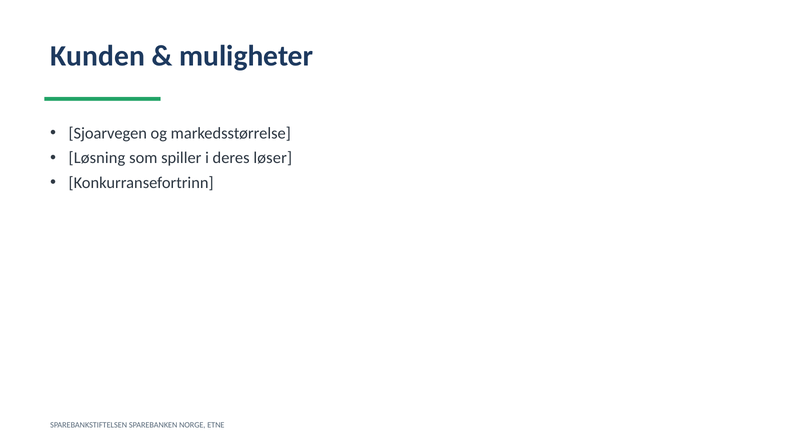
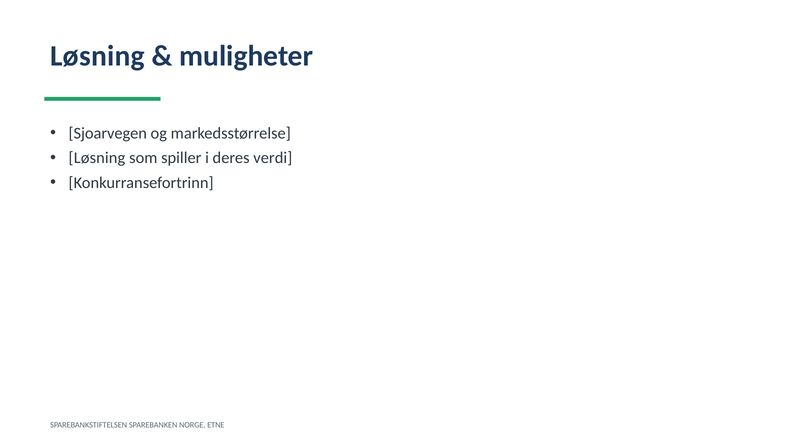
Kunden at (98, 56): Kunden -> Løsning
løser: løser -> verdi
